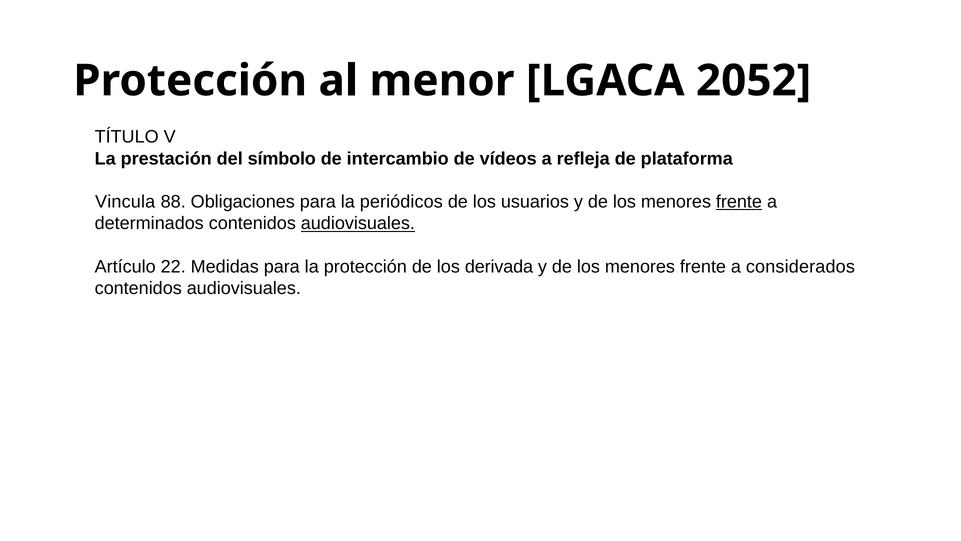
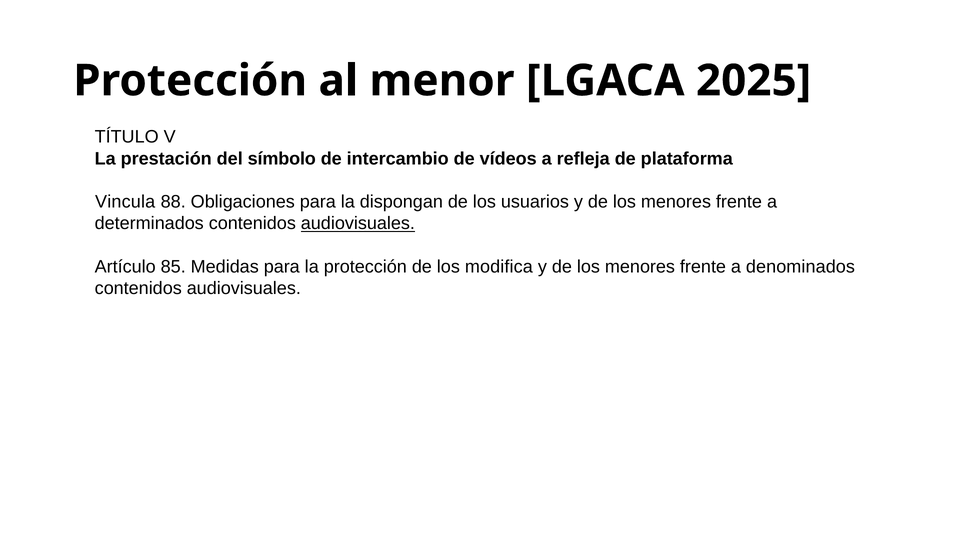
2052: 2052 -> 2025
periódicos: periódicos -> dispongan
frente at (739, 202) underline: present -> none
22: 22 -> 85
derivada: derivada -> modifica
considerados: considerados -> denominados
